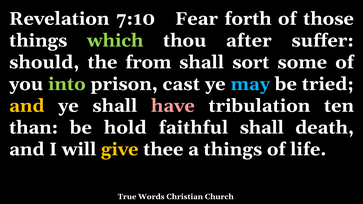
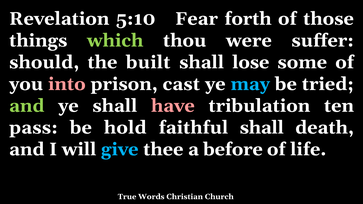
7:10: 7:10 -> 5:10
after: after -> were
from: from -> built
sort: sort -> lose
into colour: light green -> pink
and at (27, 106) colour: yellow -> light green
than: than -> pass
give colour: yellow -> light blue
a things: things -> before
